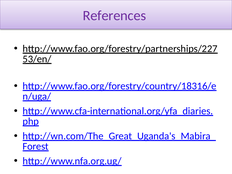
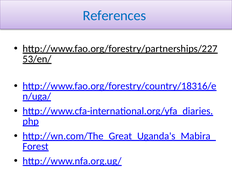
References colour: purple -> blue
